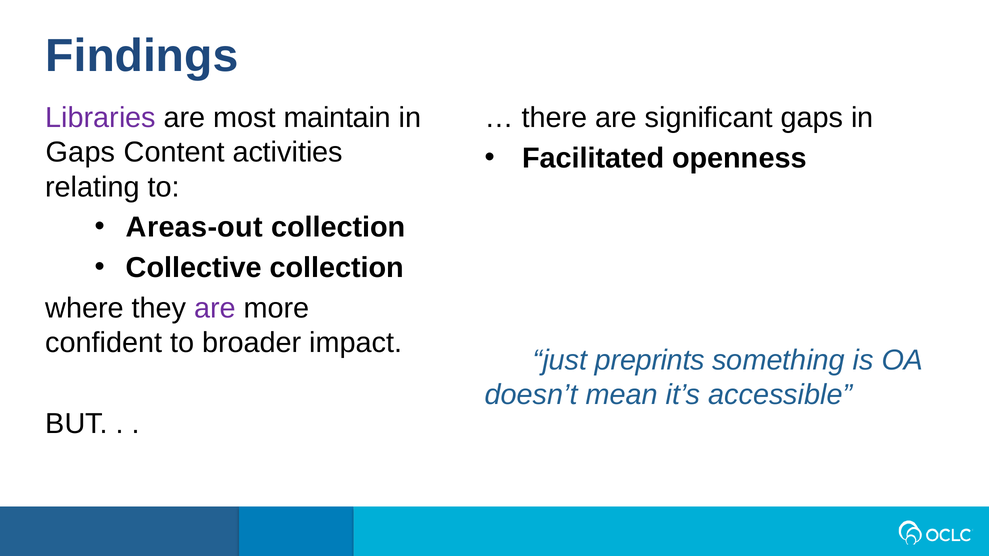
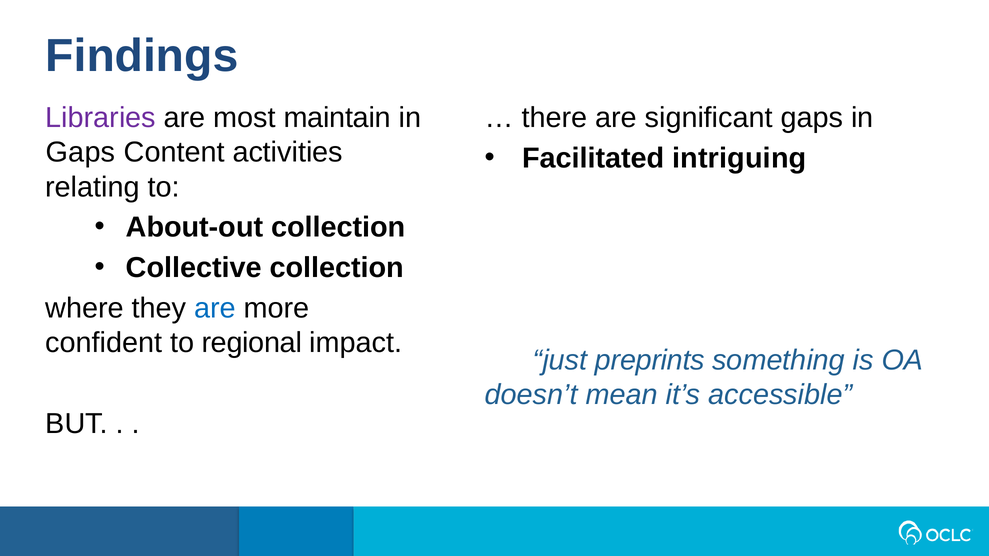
openness: openness -> intriguing
Areas-out: Areas-out -> About-out
are at (215, 308) colour: purple -> blue
broader: broader -> regional
